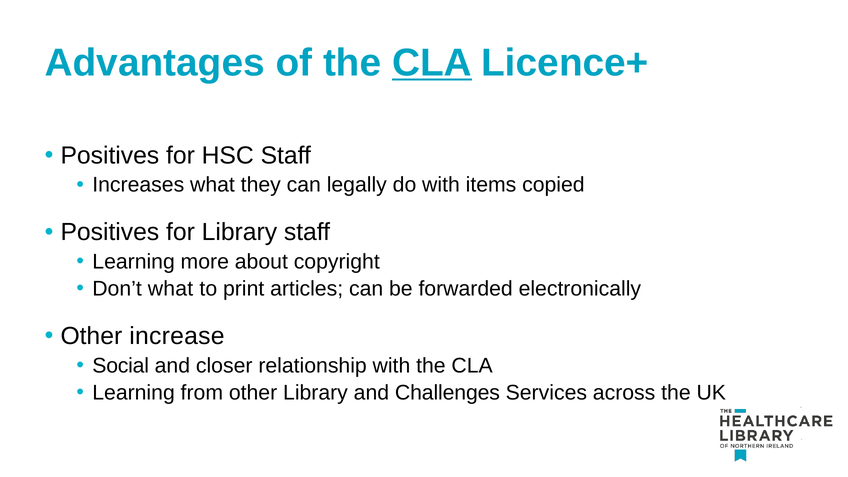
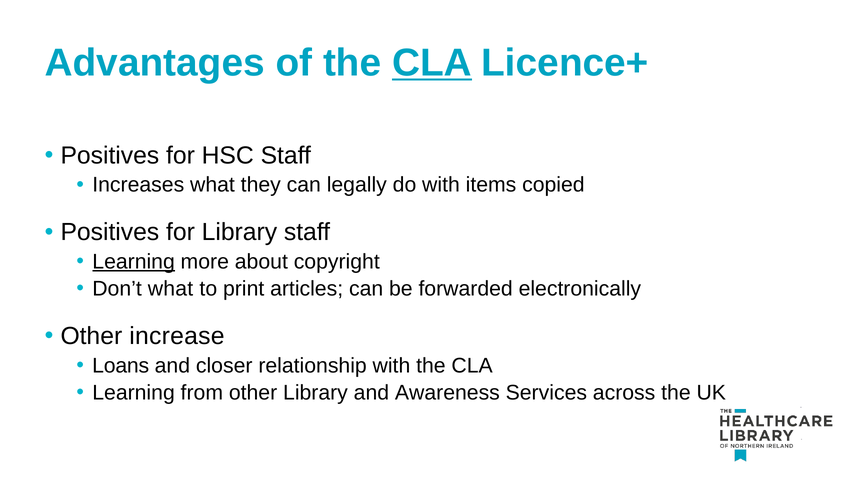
Learning at (134, 262) underline: none -> present
Social: Social -> Loans
Challenges: Challenges -> Awareness
